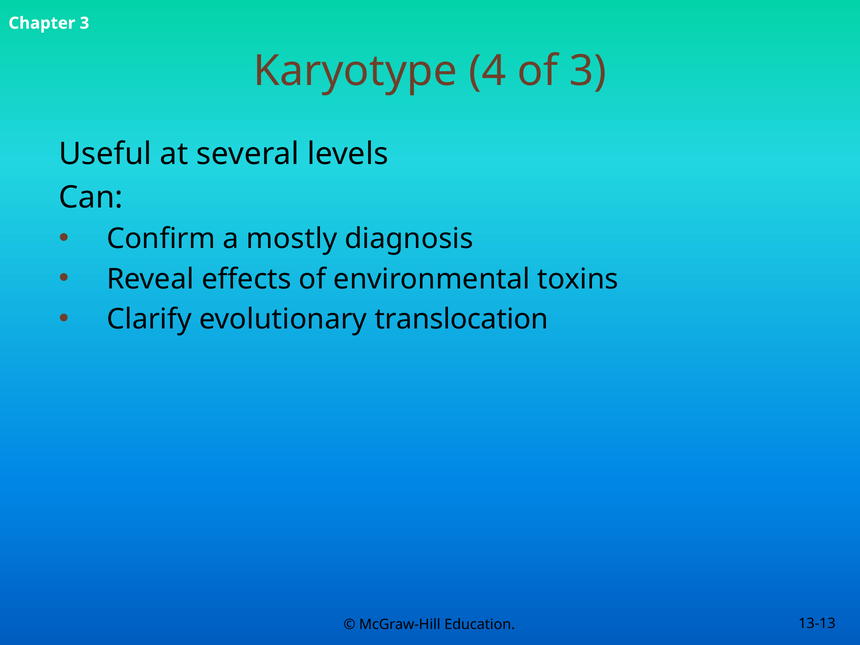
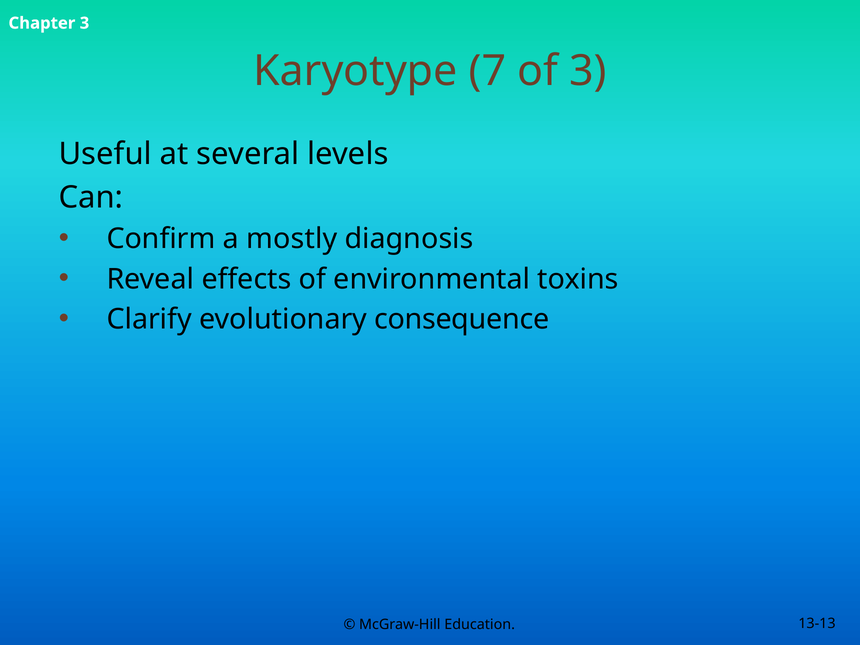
4: 4 -> 7
translocation: translocation -> consequence
